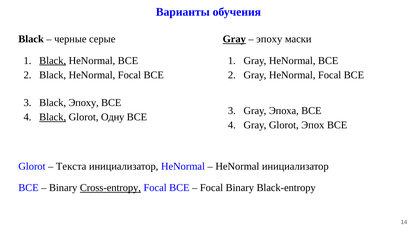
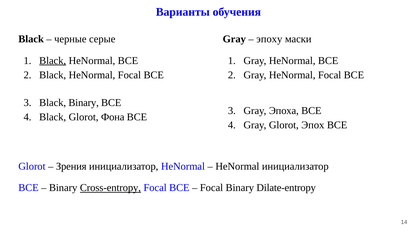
Gray at (234, 39) underline: present -> none
Black Эпоху: Эпоху -> Binary
Black at (53, 117) underline: present -> none
Одну: Одну -> Фона
Текста: Текста -> Зрения
Black-entropy: Black-entropy -> Dilate-entropy
